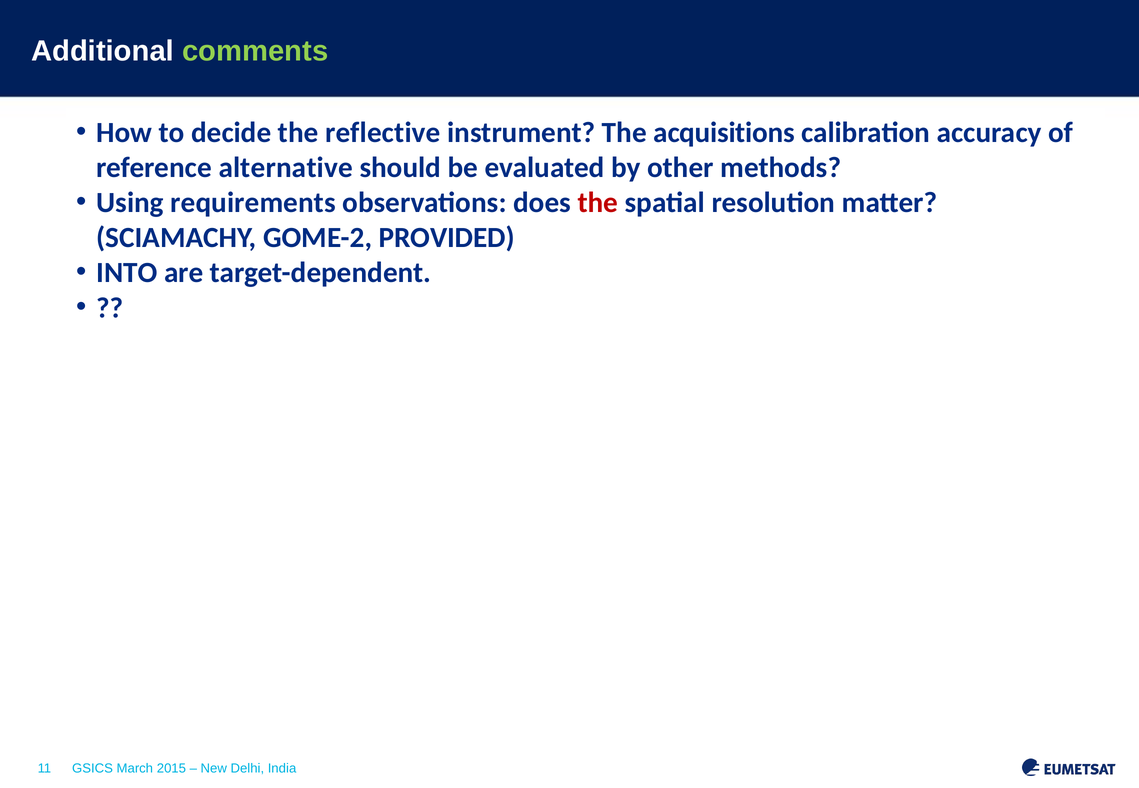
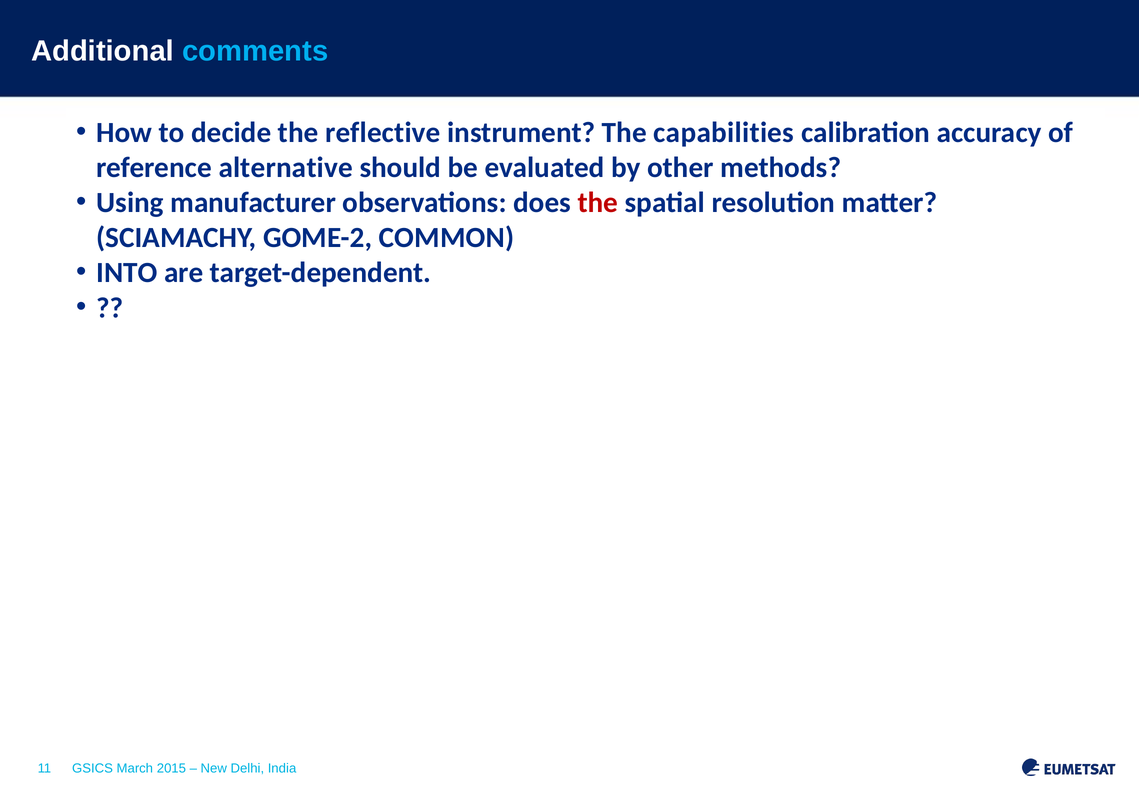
comments colour: light green -> light blue
acquisitions: acquisitions -> capabilities
requirements: requirements -> manufacturer
PROVIDED: PROVIDED -> COMMON
